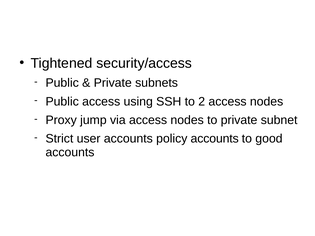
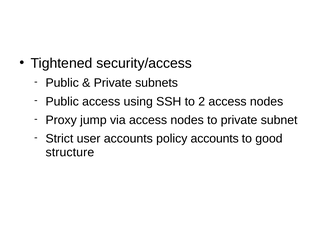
accounts at (70, 152): accounts -> structure
